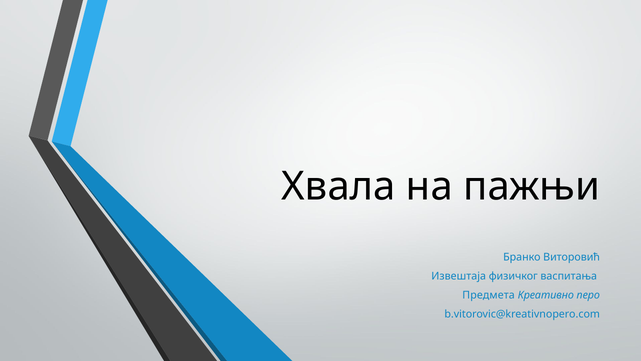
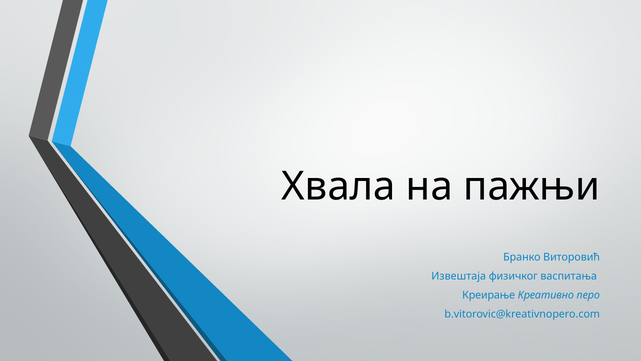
Предмета: Предмета -> Креирање
